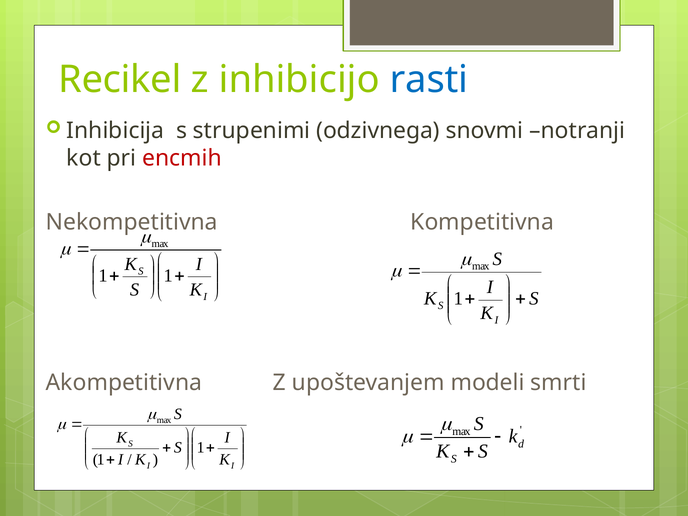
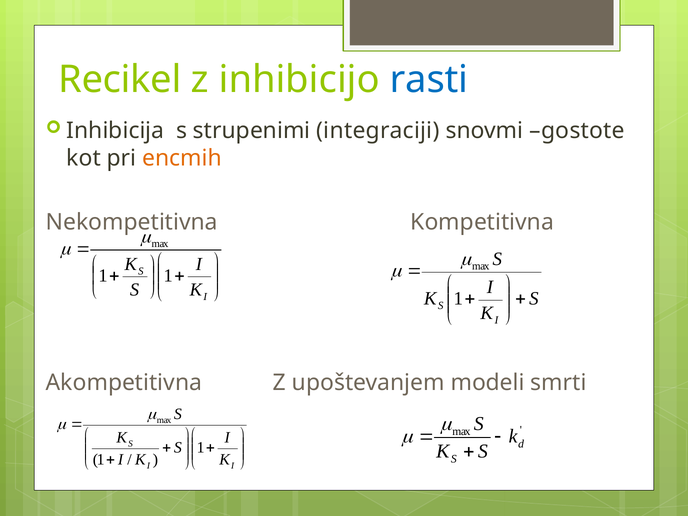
odzivnega: odzivnega -> integraciji
notranji: notranji -> gostote
encmih colour: red -> orange
